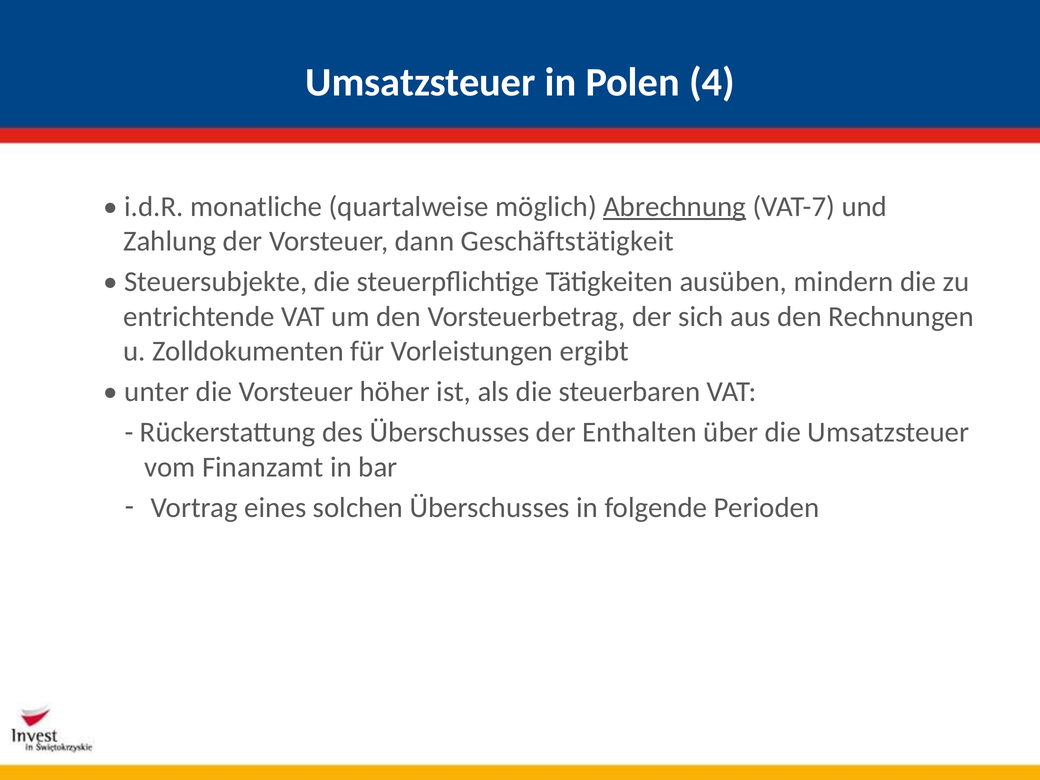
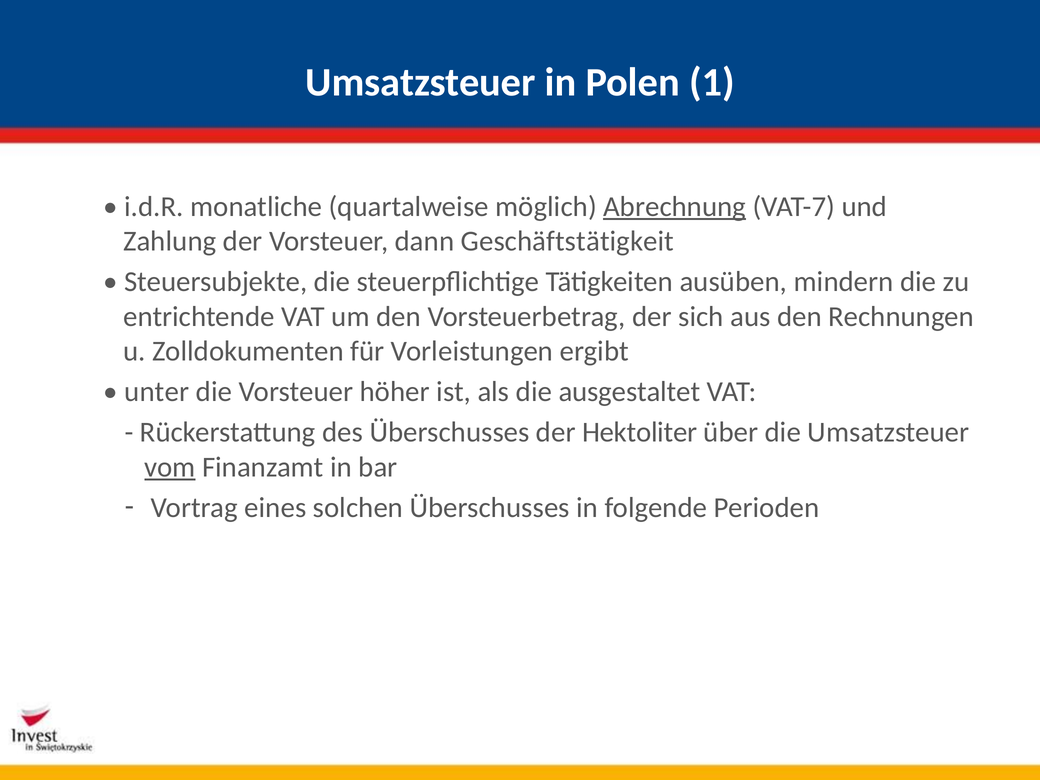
4: 4 -> 1
steuerbaren: steuerbaren -> ausgestaltet
Enthalten: Enthalten -> Hektoliter
vom underline: none -> present
